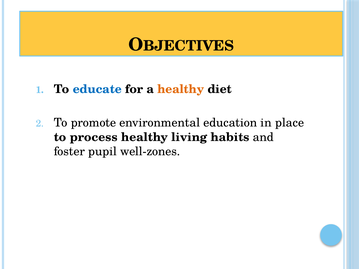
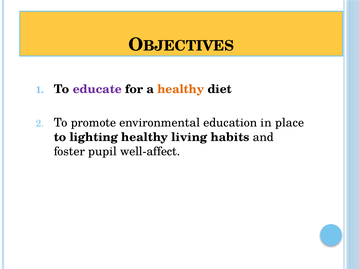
educate colour: blue -> purple
process: process -> lighting
well-zones: well-zones -> well-affect
